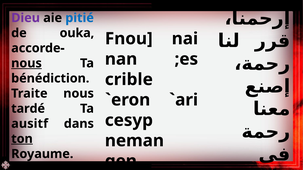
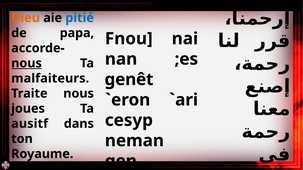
Dieu colour: purple -> orange
ouka: ouka -> papa
bénédiction: bénédiction -> malfaiteurs
crible: crible -> genêt
tardé: tardé -> joues
ton underline: present -> none
